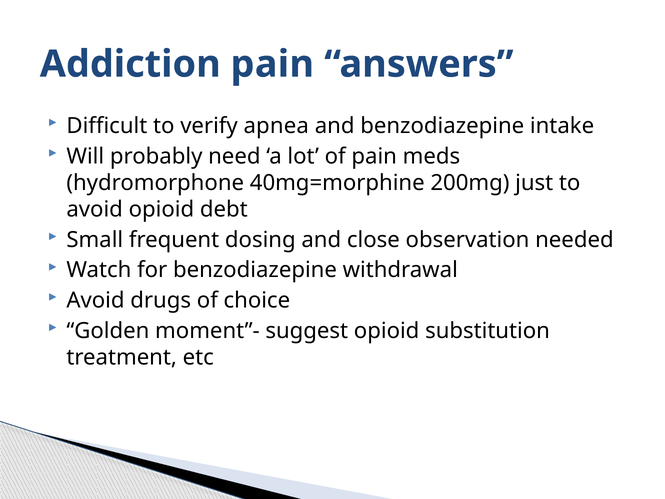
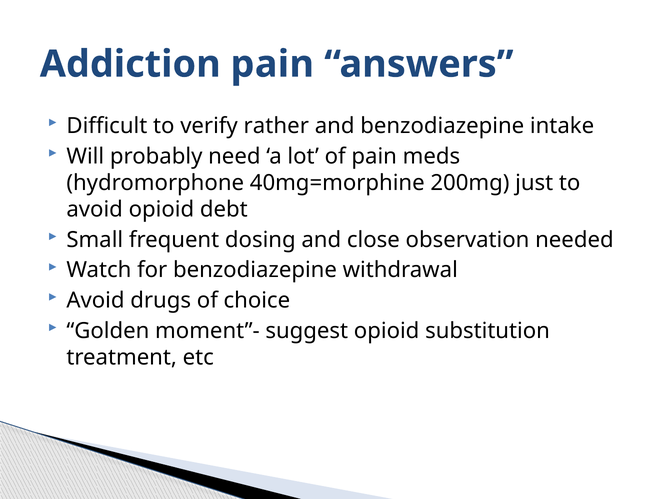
apnea: apnea -> rather
